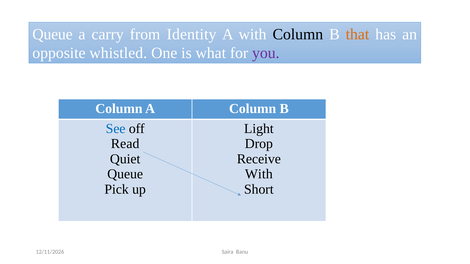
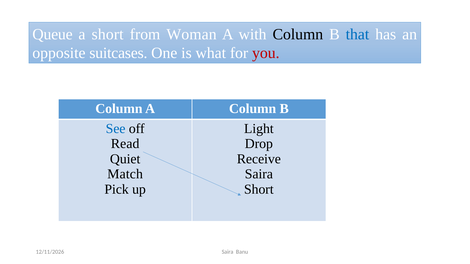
a carry: carry -> short
Identity: Identity -> Woman
that colour: orange -> blue
whistled: whistled -> suitcases
you colour: purple -> red
Queue at (125, 174): Queue -> Match
With at (259, 174): With -> Saira
